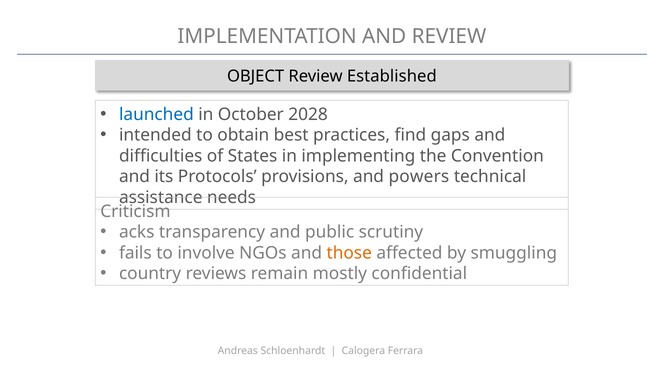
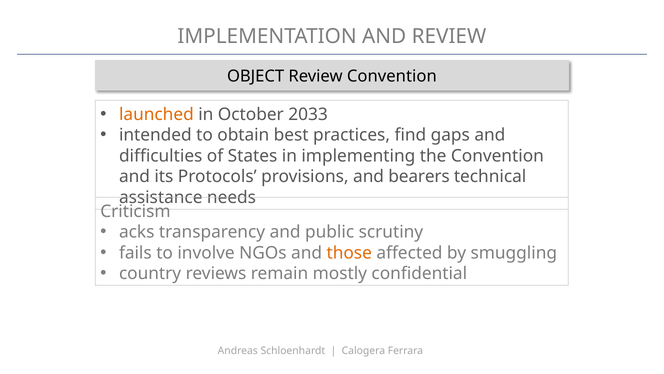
Review Established: Established -> Convention
launched colour: blue -> orange
2028: 2028 -> 2033
powers: powers -> bearers
